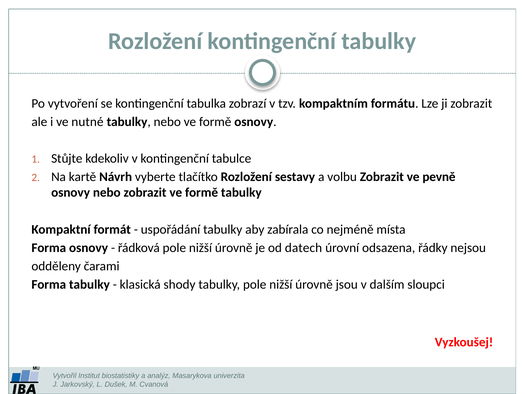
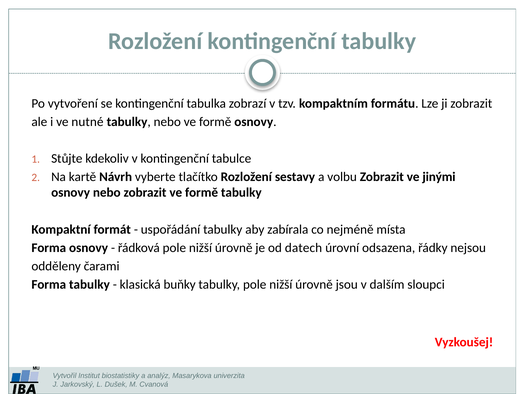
pevně: pevně -> jinými
shody: shody -> buňky
